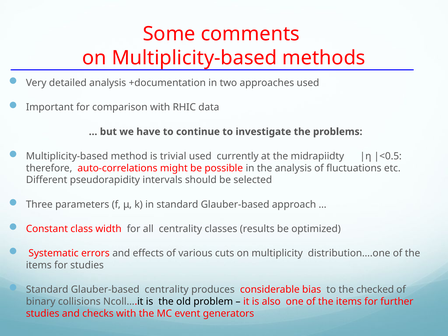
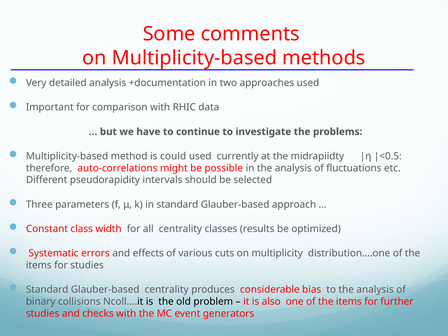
trivial: trivial -> could
to the checked: checked -> analysis
